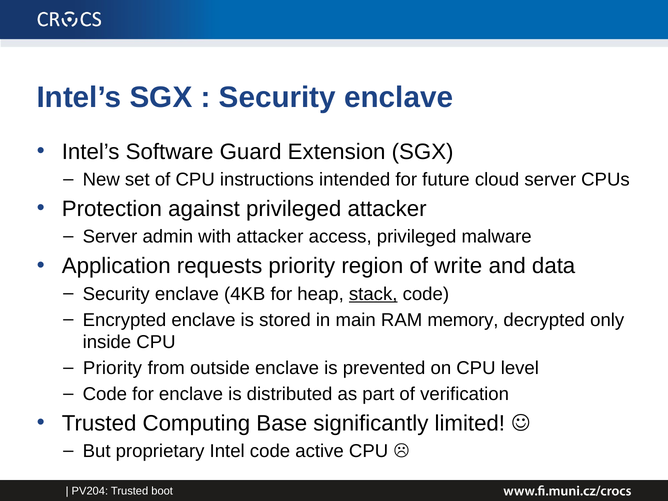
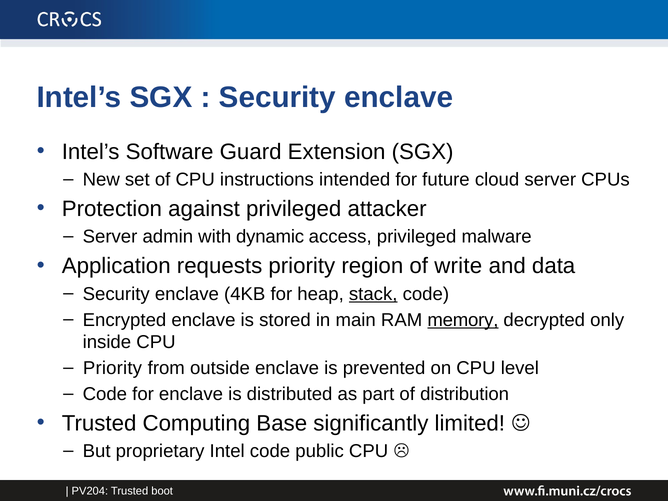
with attacker: attacker -> dynamic
memory underline: none -> present
verification: verification -> distribution
active: active -> public
